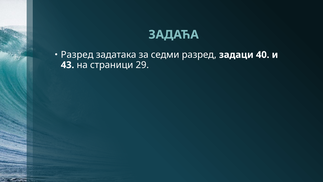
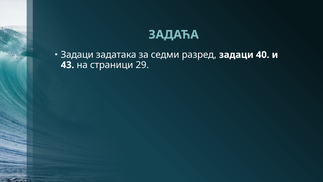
Разред at (77, 55): Разред -> Задаци
